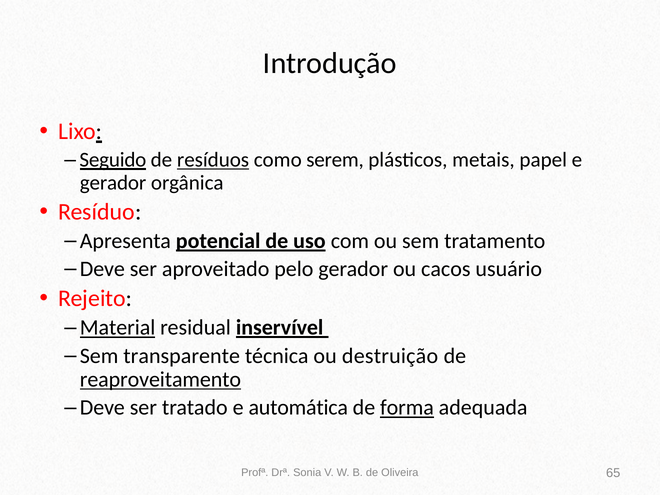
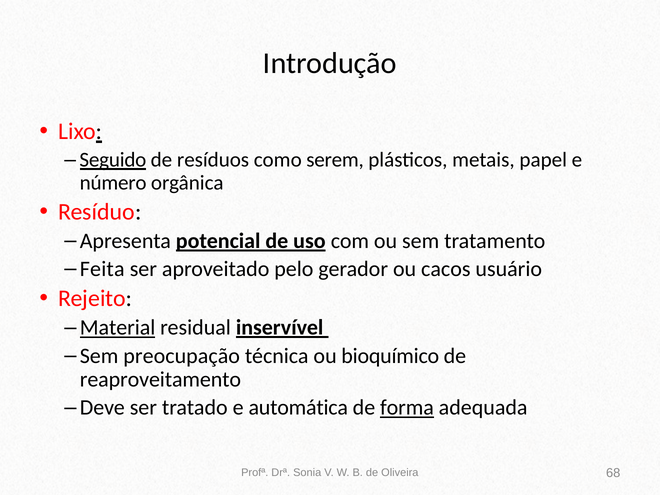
resíduos underline: present -> none
gerador at (113, 183): gerador -> número
Deve at (102, 269): Deve -> Feita
transparente: transparente -> preocupação
destruição: destruição -> bioquímico
reaproveitamento underline: present -> none
65: 65 -> 68
